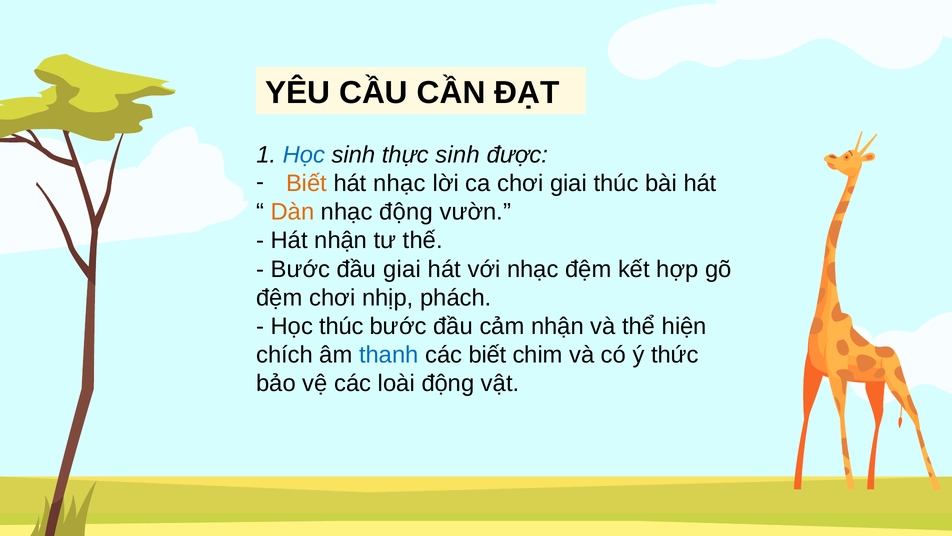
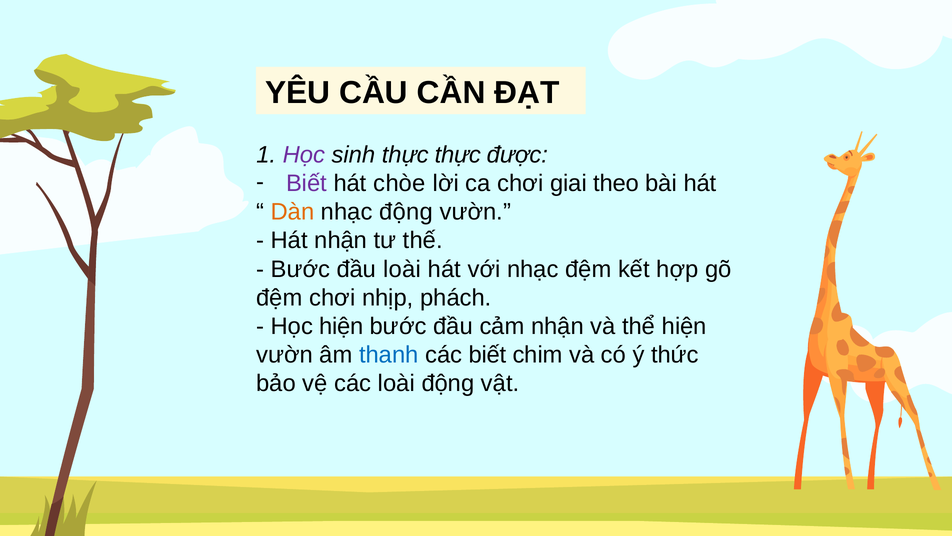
Học at (304, 155) colour: blue -> purple
thực sinh: sinh -> thực
Biết at (307, 183) colour: orange -> purple
hát nhạc: nhạc -> chòe
giai thúc: thúc -> theo
đầu giai: giai -> loài
Học thúc: thúc -> hiện
chích at (285, 355): chích -> vườn
